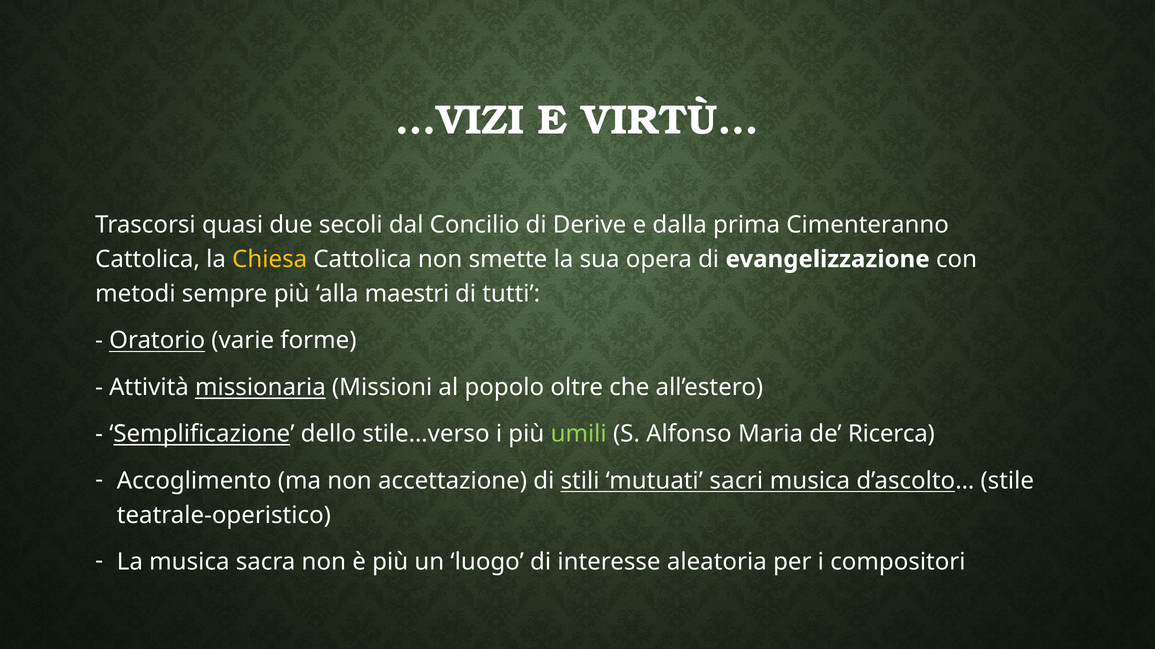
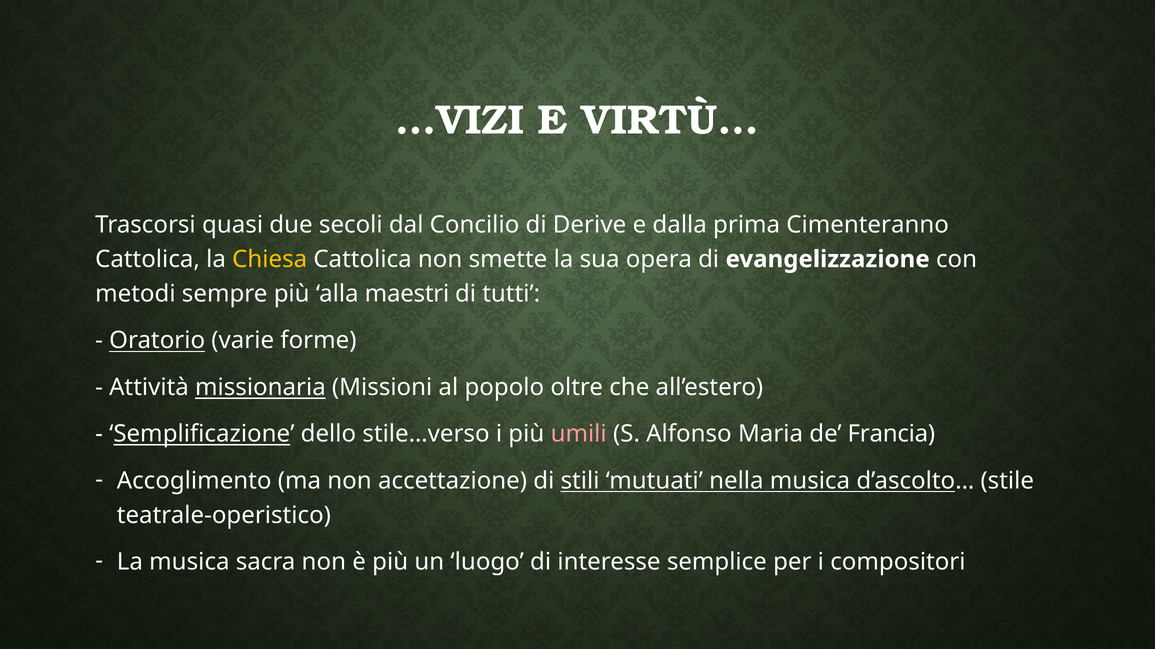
umili colour: light green -> pink
Ricerca: Ricerca -> Francia
sacri: sacri -> nella
aleatoria: aleatoria -> semplice
